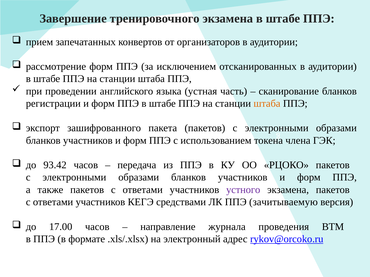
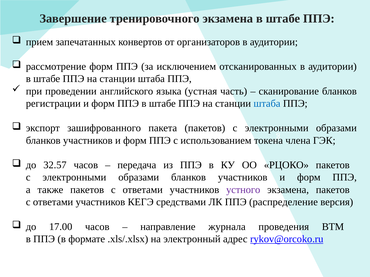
штаба at (267, 104) colour: orange -> blue
93.42: 93.42 -> 32.57
зачитываемую: зачитываемую -> распределение
